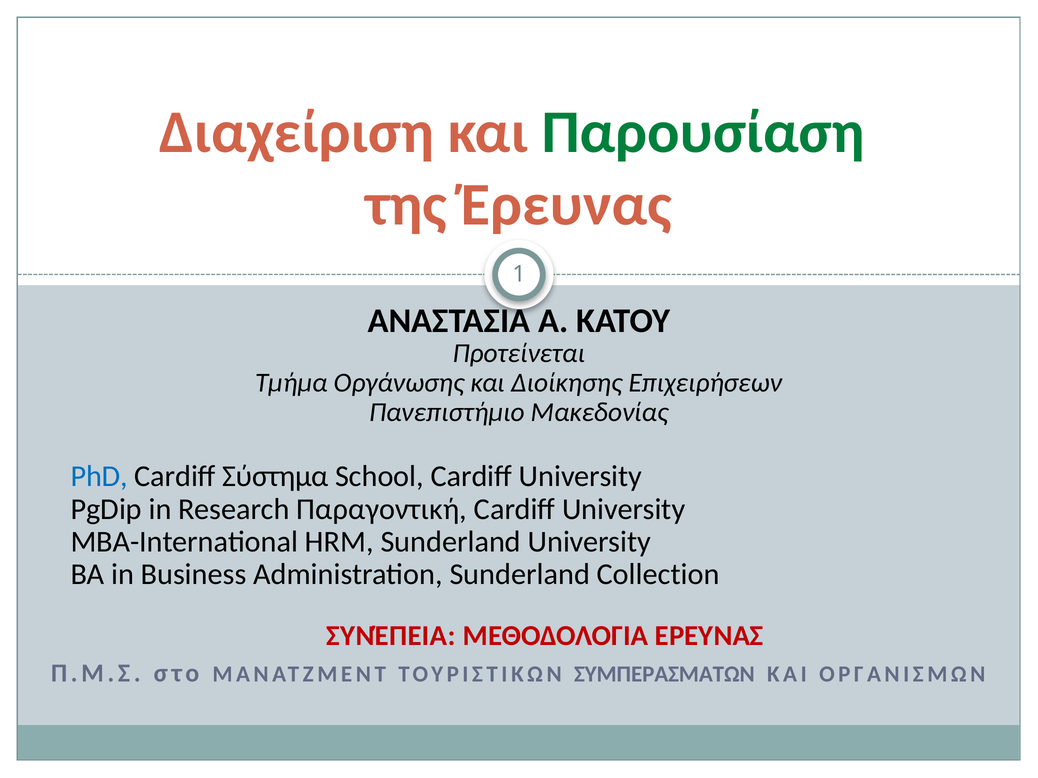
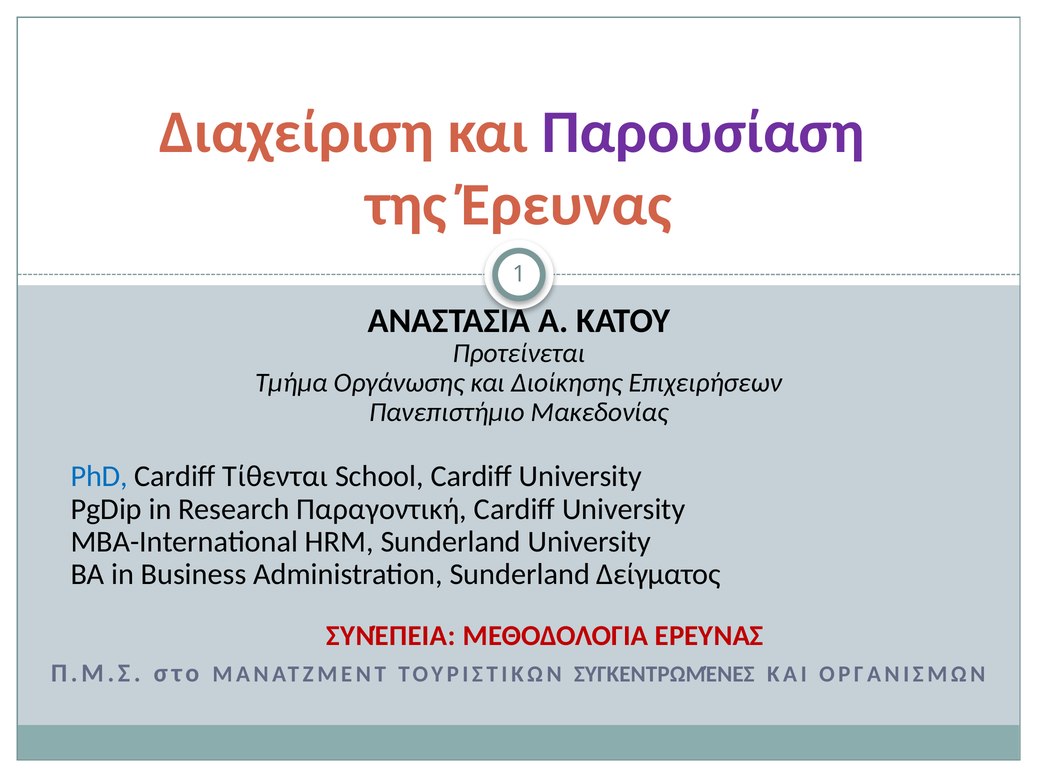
Παρουσίαση colour: green -> purple
Σύστημα: Σύστημα -> Τίθενται
Collection: Collection -> Δείγματος
ΣΥΜΠΕΡΑΣΜΑΤΩΝ: ΣΥΜΠΕΡΑΣΜΑΤΩΝ -> ΣΥΓΚΕΝΤΡΩΜΈΝΕΣ
